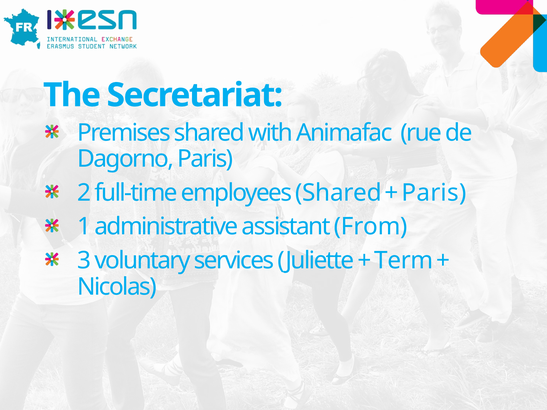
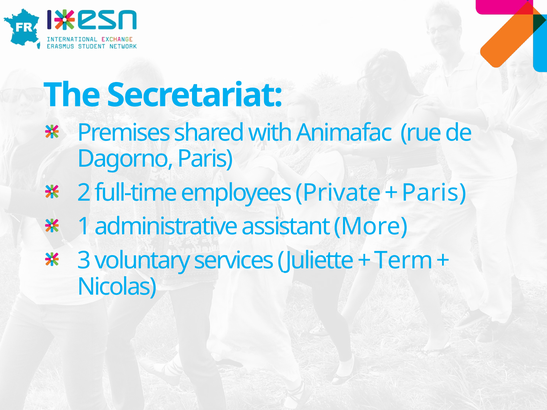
employees Shared: Shared -> Private
From: From -> More
